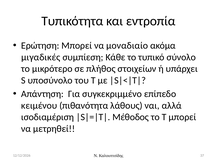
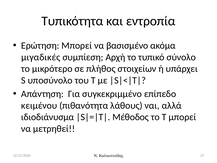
μοναδιαίο: μοναδιαίο -> βασισμένο
Κάθε: Κάθε -> Αρχή
ισοδιαμέριση: ισοδιαμέριση -> ιδιοδιάνυσμα
